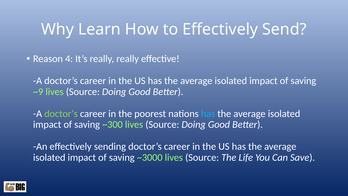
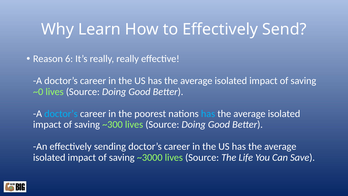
4: 4 -> 6
~9: ~9 -> ~0
doctor’s at (61, 114) colour: light green -> light blue
